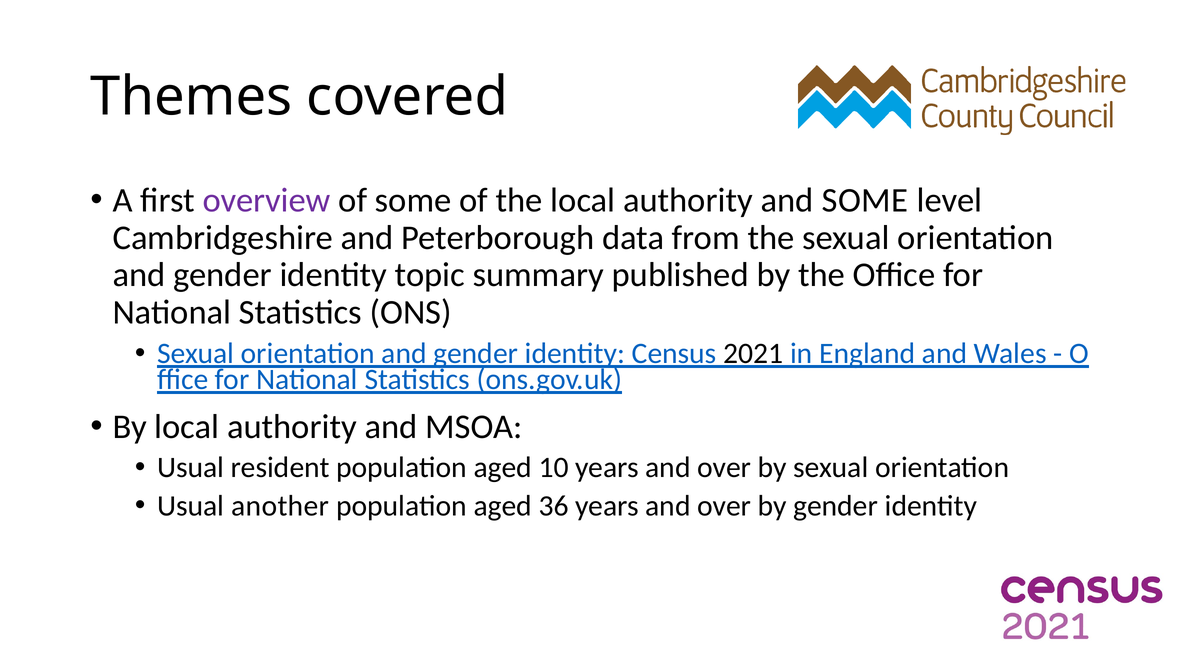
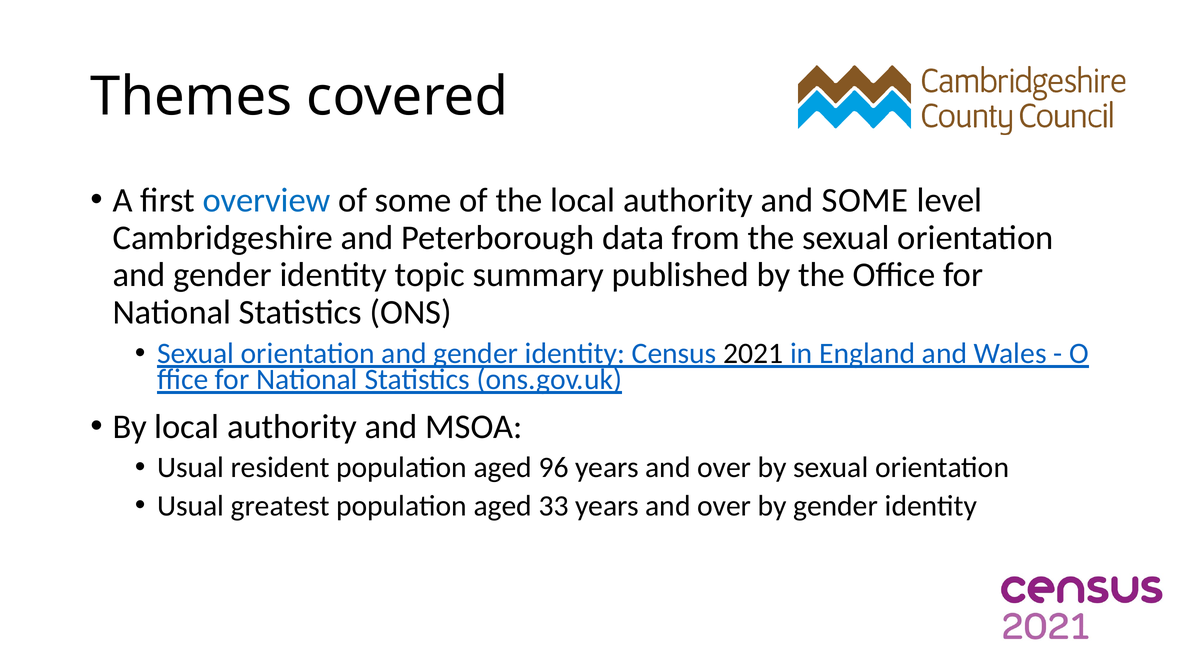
overview colour: purple -> blue
10: 10 -> 96
another: another -> greatest
36: 36 -> 33
